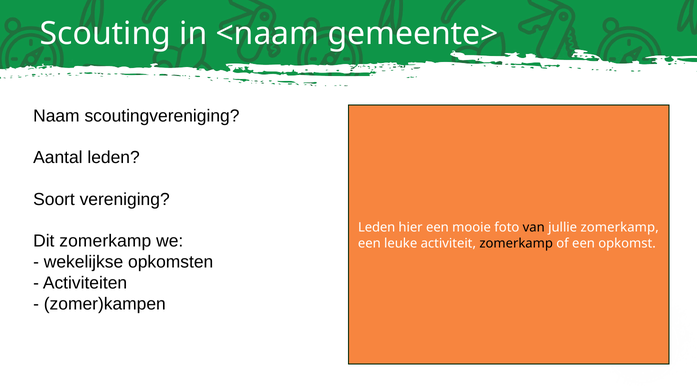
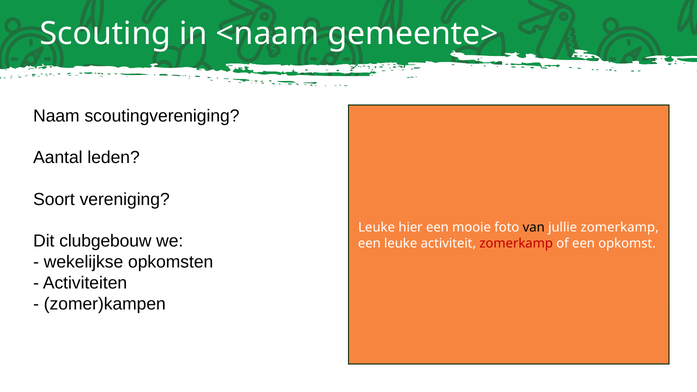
Leden at (377, 228): Leden -> Leuke
Dit zomerkamp: zomerkamp -> clubgebouw
zomerkamp at (516, 243) colour: black -> red
